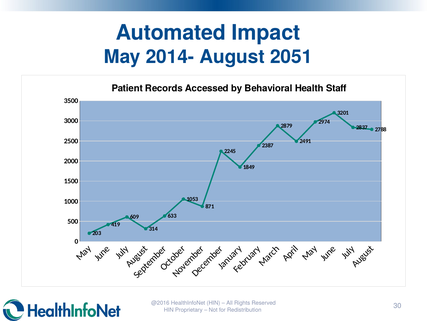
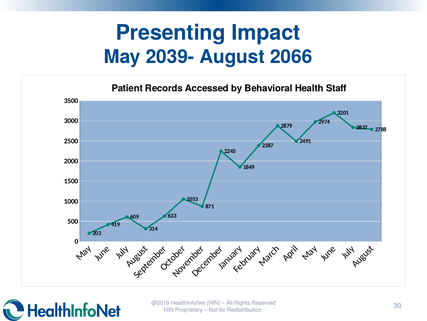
Automated: Automated -> Presenting
2014-: 2014- -> 2039-
2051: 2051 -> 2066
